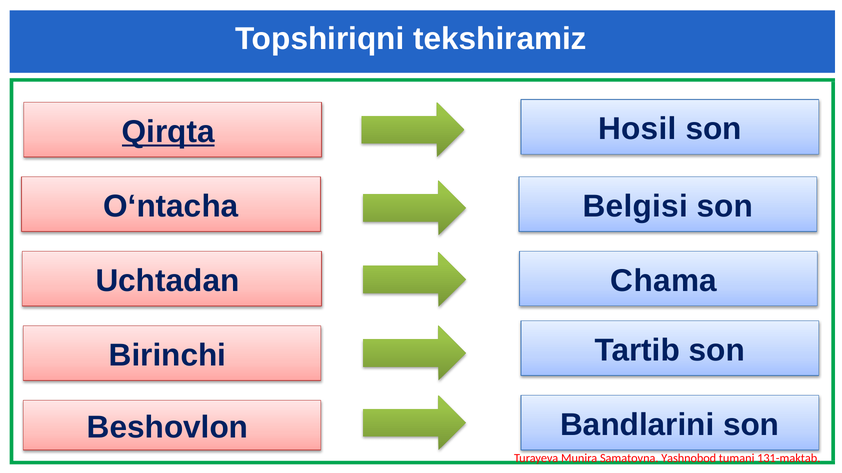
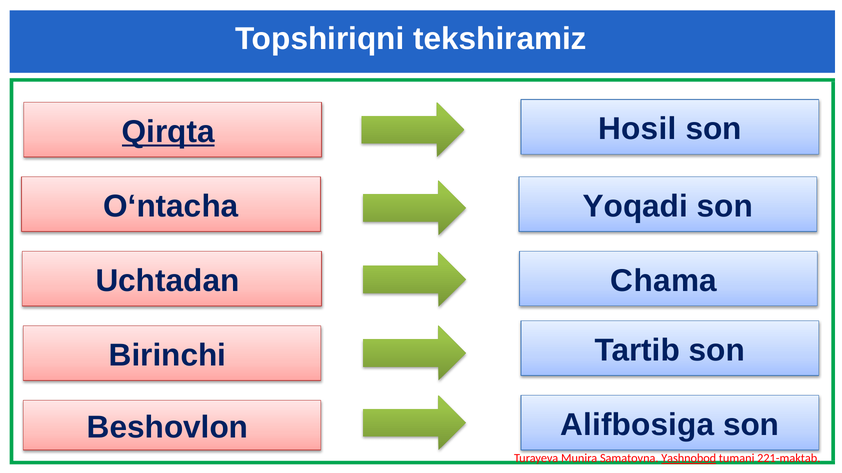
Bеlgisi: Bеlgisi -> Yoqadi
Bаndlаrini: Bаndlаrini -> Alifbosiga
Yashnobod underline: none -> present
131-maktab: 131-maktab -> 221-maktab
